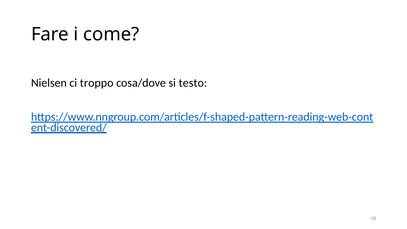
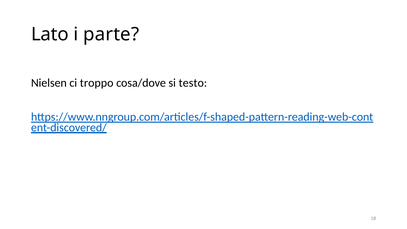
Fare: Fare -> Lato
come: come -> parte
